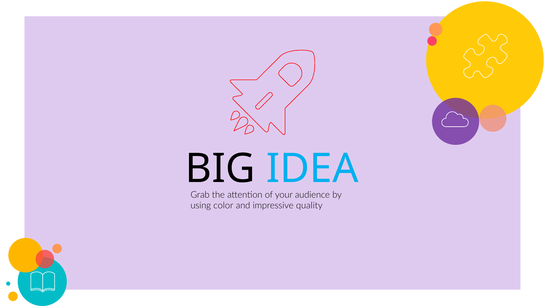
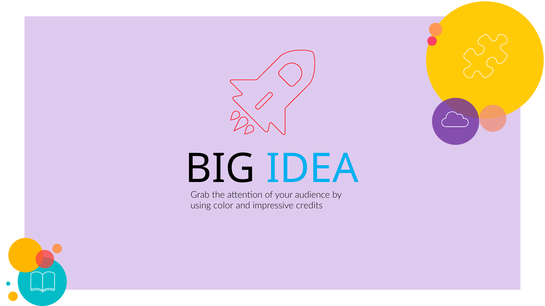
quality: quality -> credits
